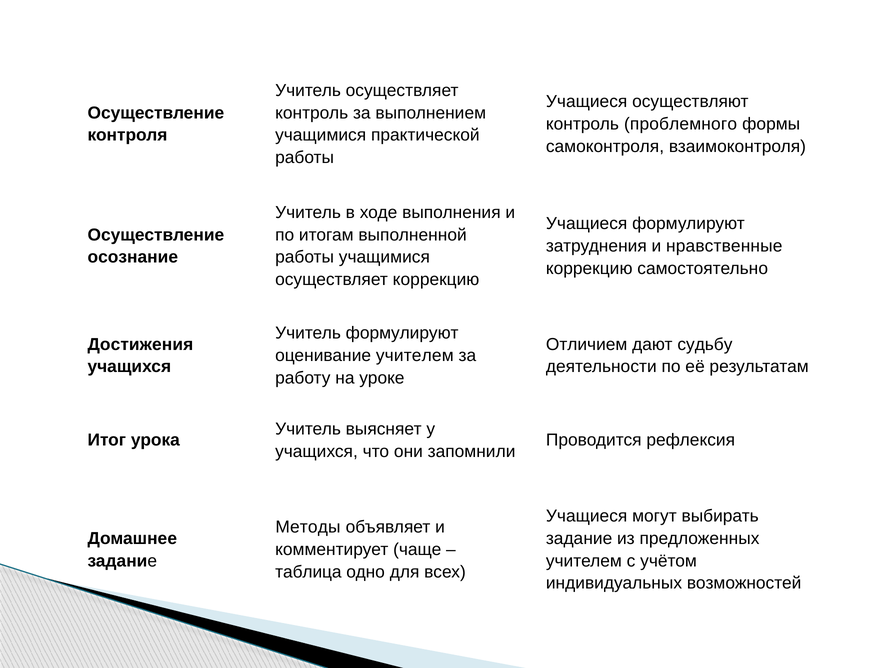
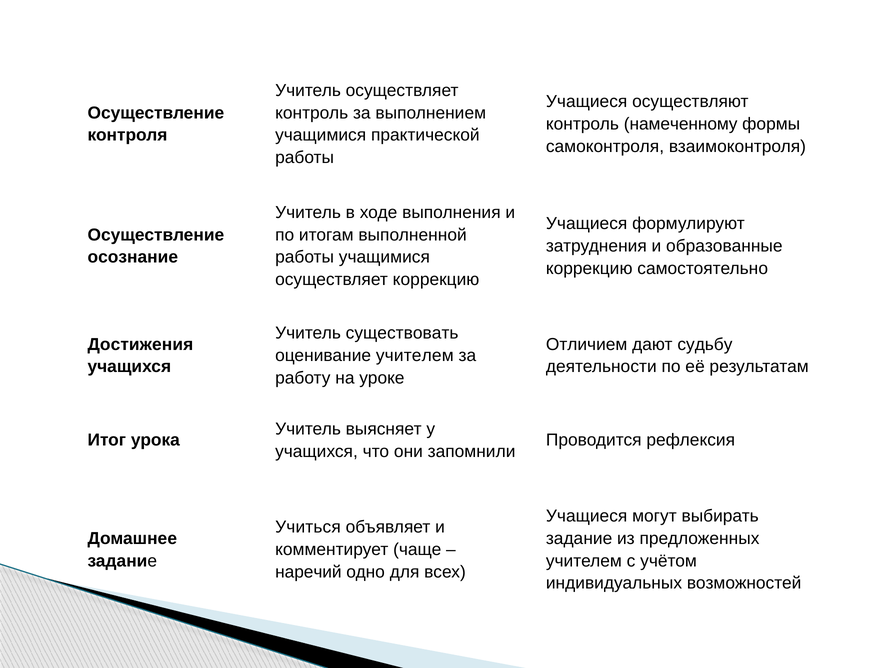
проблемного: проблемного -> намеченному
нравственные: нравственные -> образованные
Учитель формулируют: формулируют -> существовать
Методы: Методы -> Учиться
таблица: таблица -> наречий
